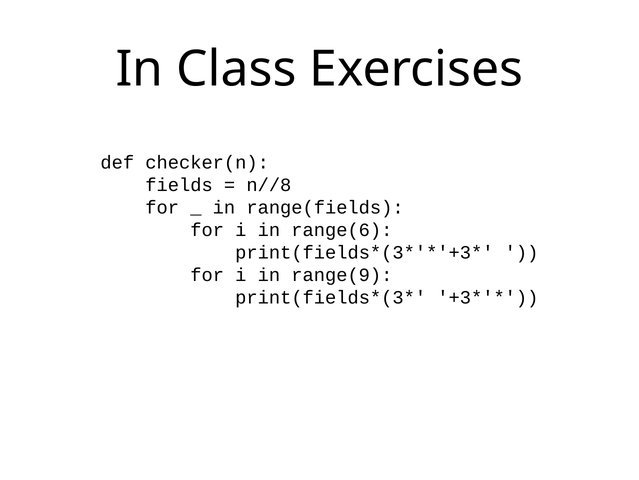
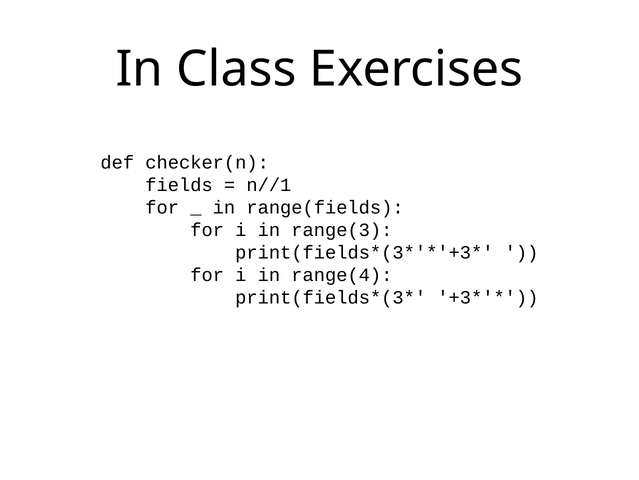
n//8: n//8 -> n//1
range(6: range(6 -> range(3
range(9: range(9 -> range(4
